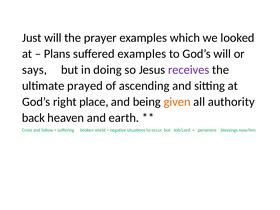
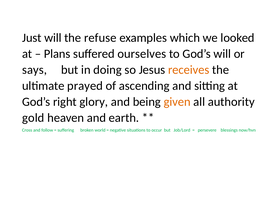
prayer: prayer -> refuse
suffered examples: examples -> ourselves
receives colour: purple -> orange
place: place -> glory
back: back -> gold
